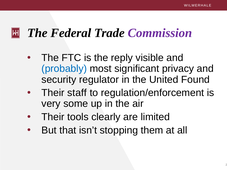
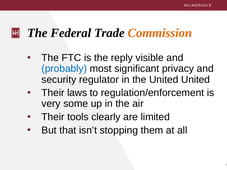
Commission colour: purple -> orange
United Found: Found -> United
staff: staff -> laws
